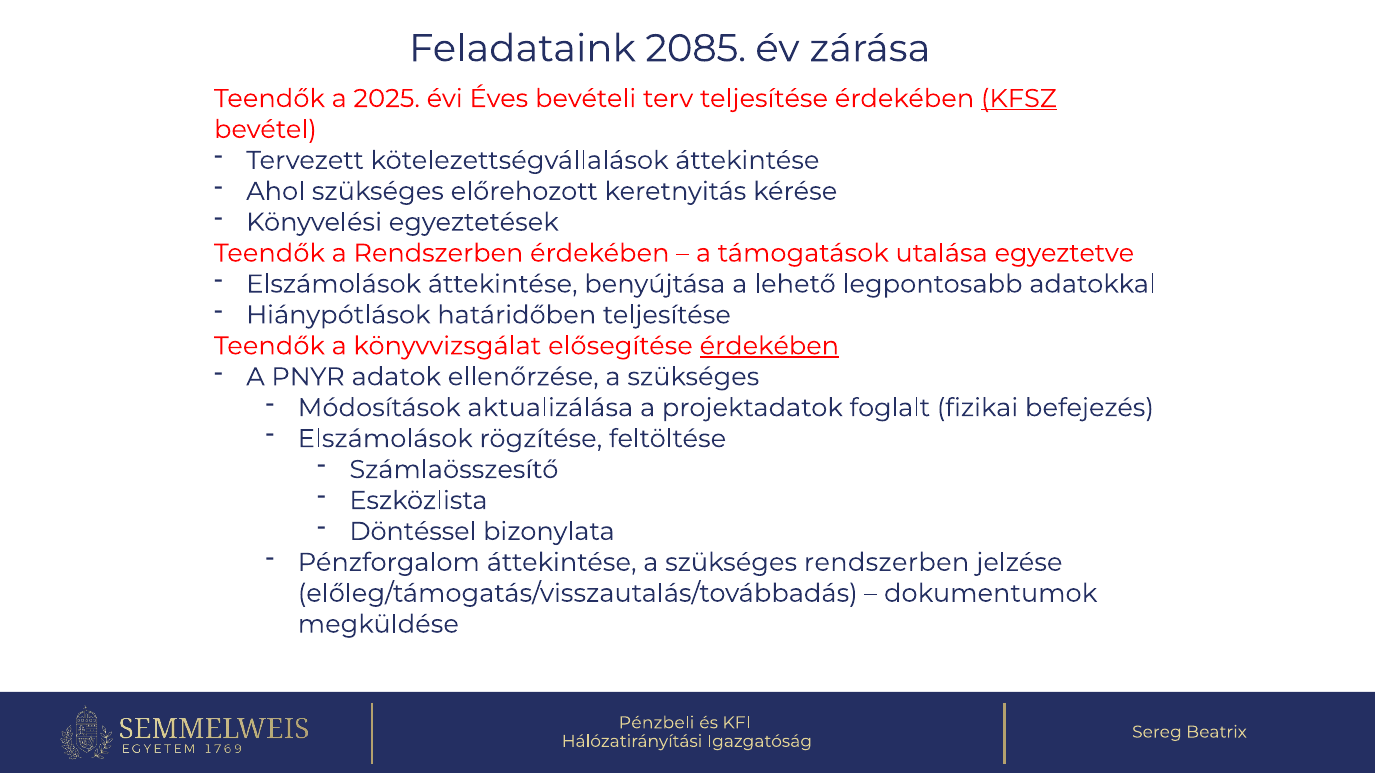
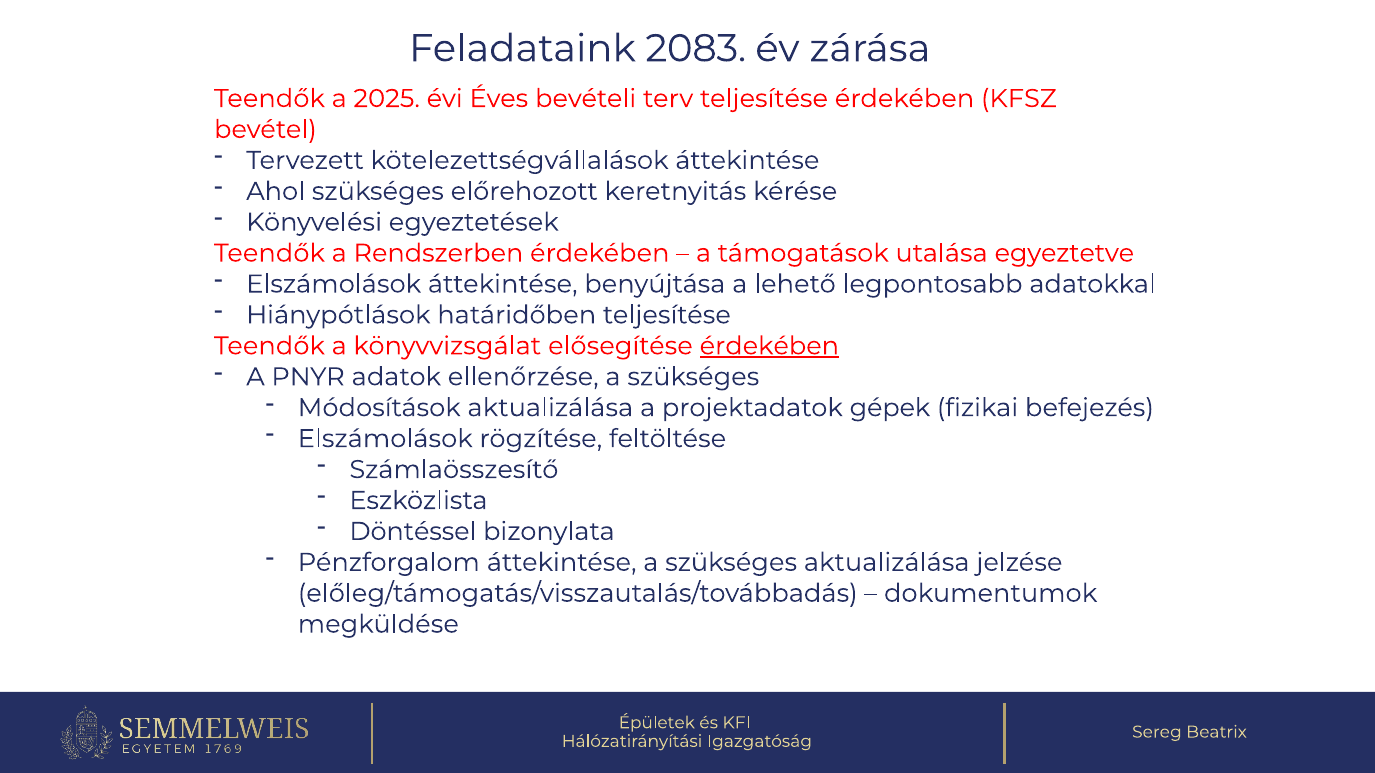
2085: 2085 -> 2083
KFSZ underline: present -> none
foglalt: foglalt -> gépek
szükséges rendszerben: rendszerben -> aktualizálása
Pénzbeli: Pénzbeli -> Épületek
